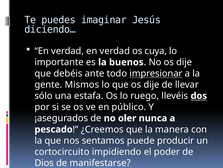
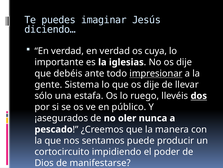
buenos: buenos -> iglesias
Mismos: Mismos -> Sistema
